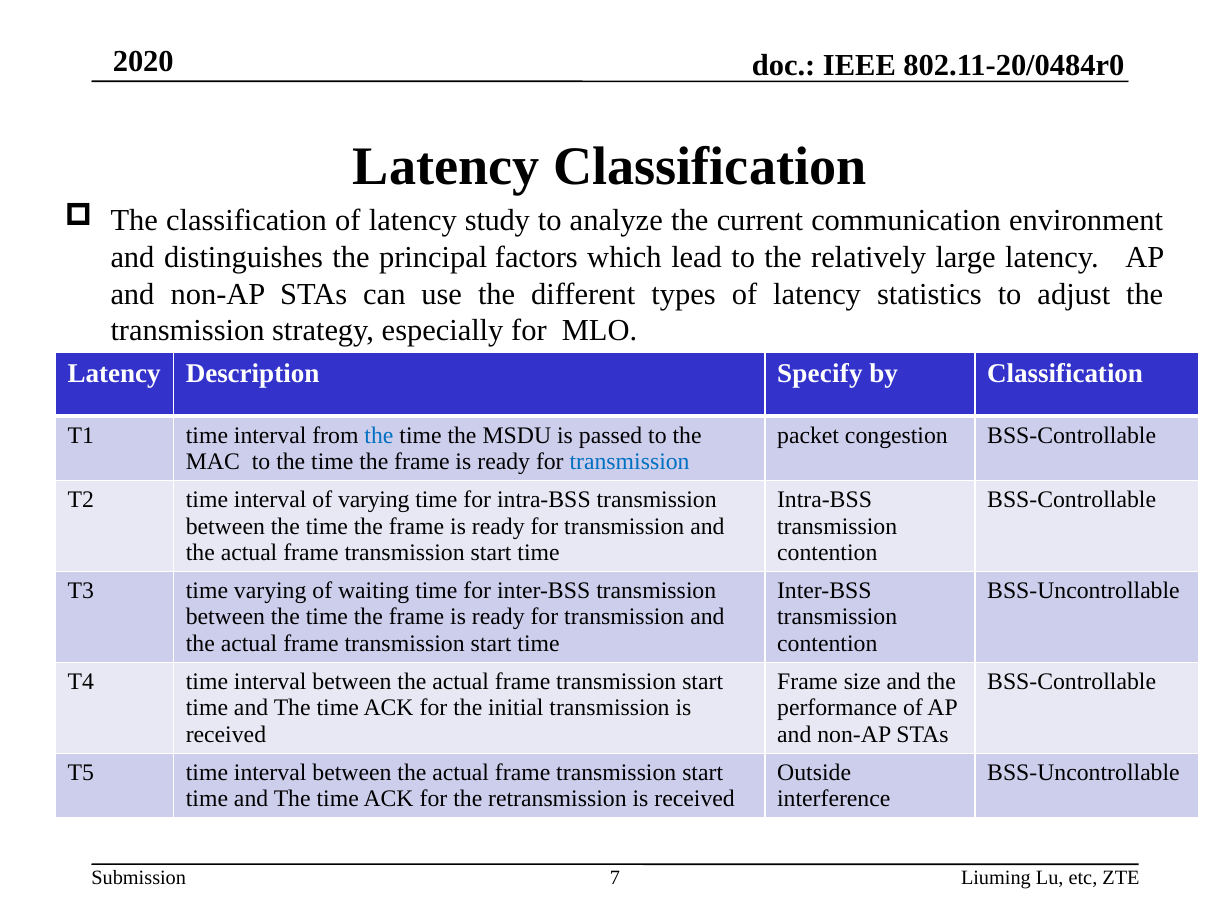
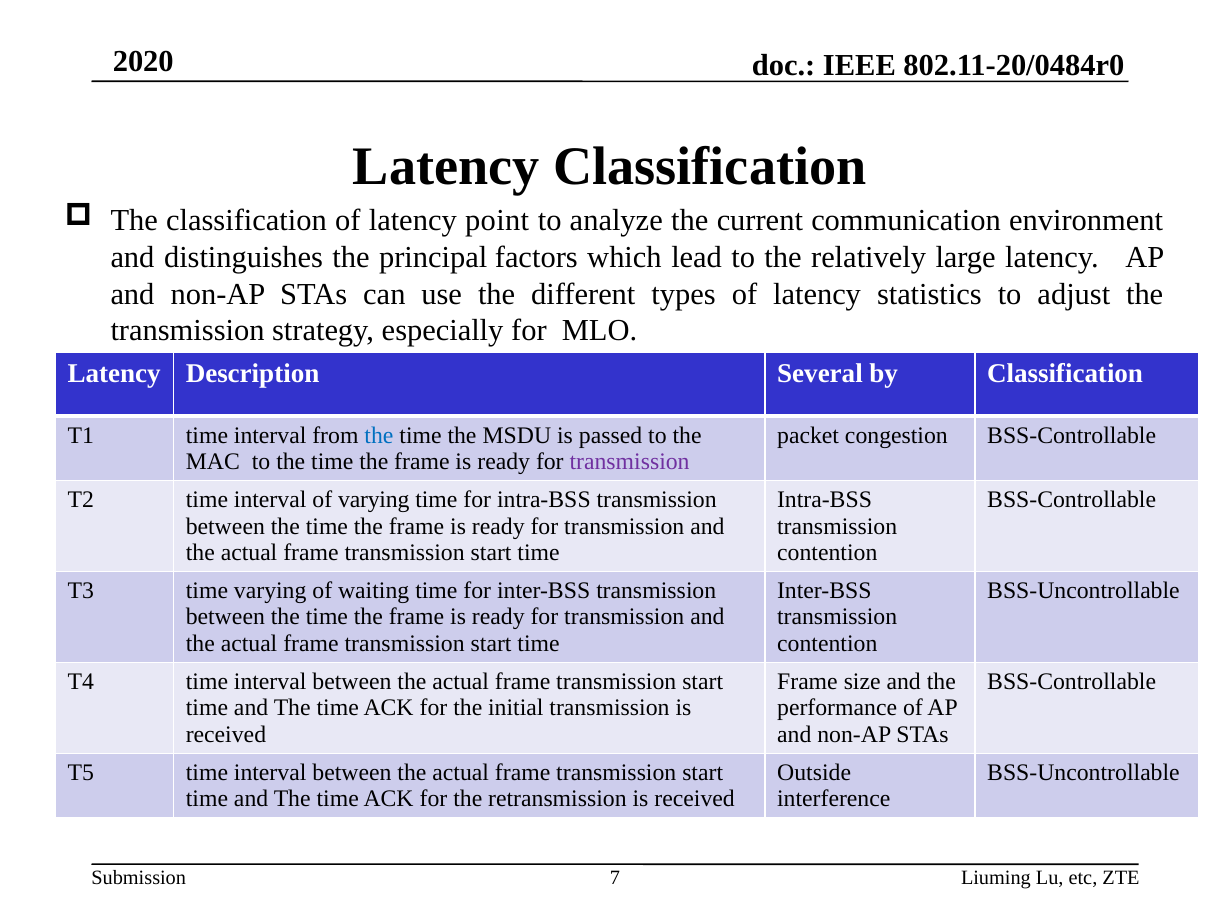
study: study -> point
Specify: Specify -> Several
transmission at (630, 461) colour: blue -> purple
